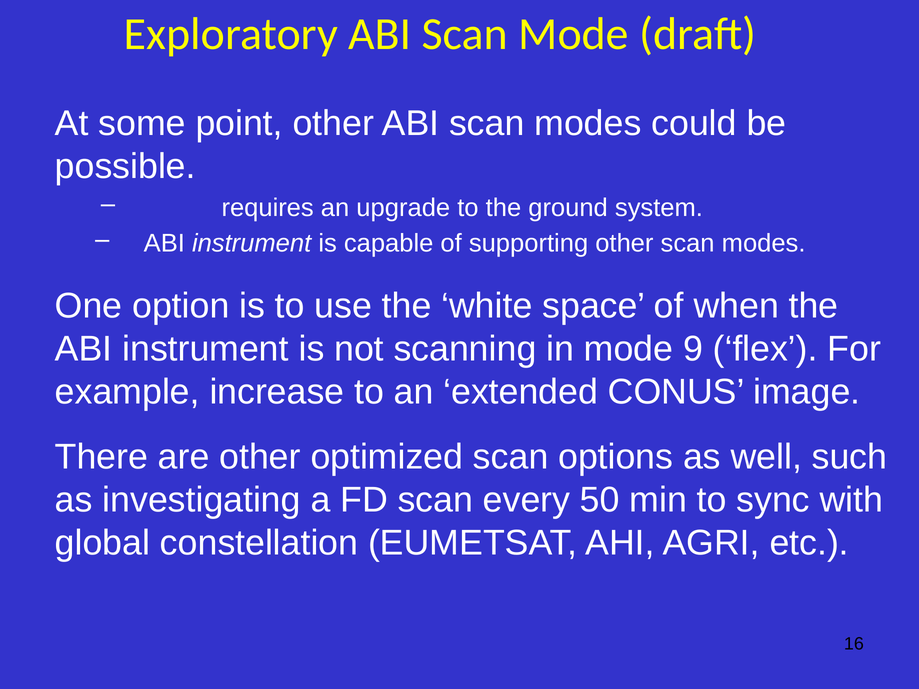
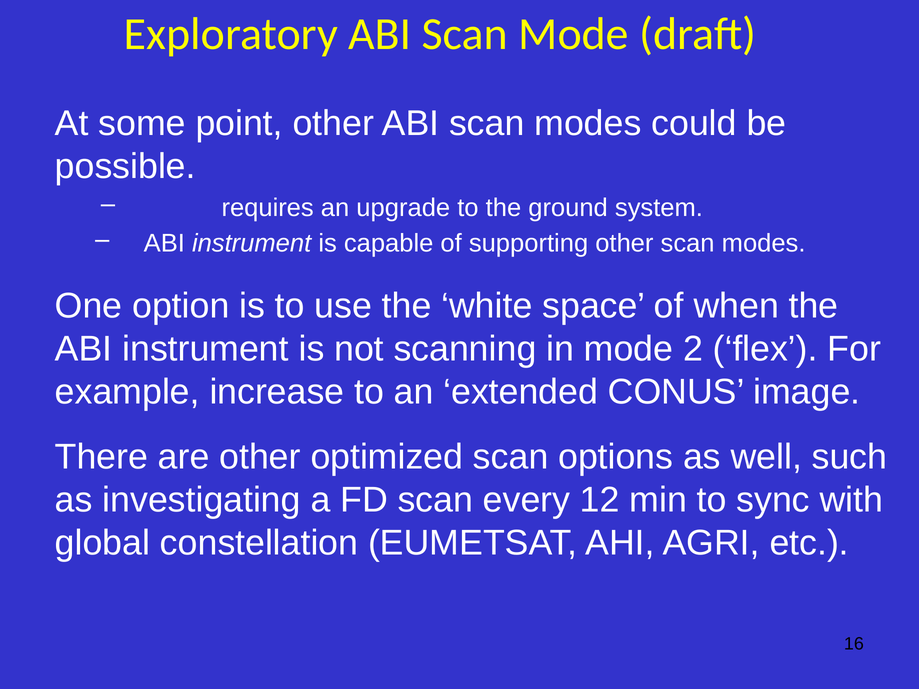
9: 9 -> 2
50: 50 -> 12
